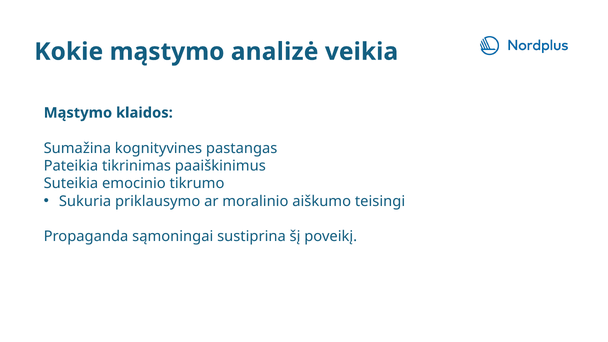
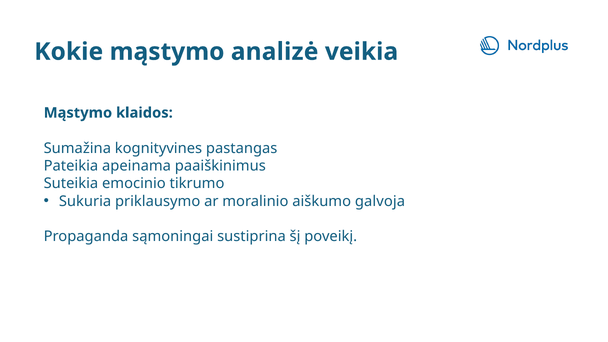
tikrinimas: tikrinimas -> apeinama
teisingi: teisingi -> galvoja
